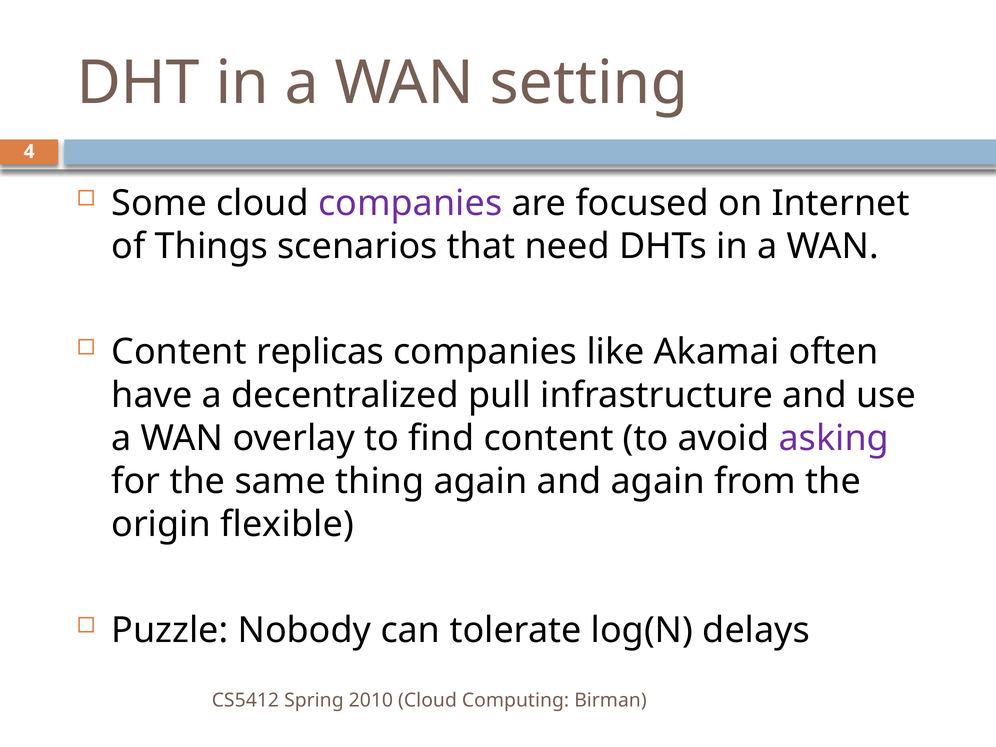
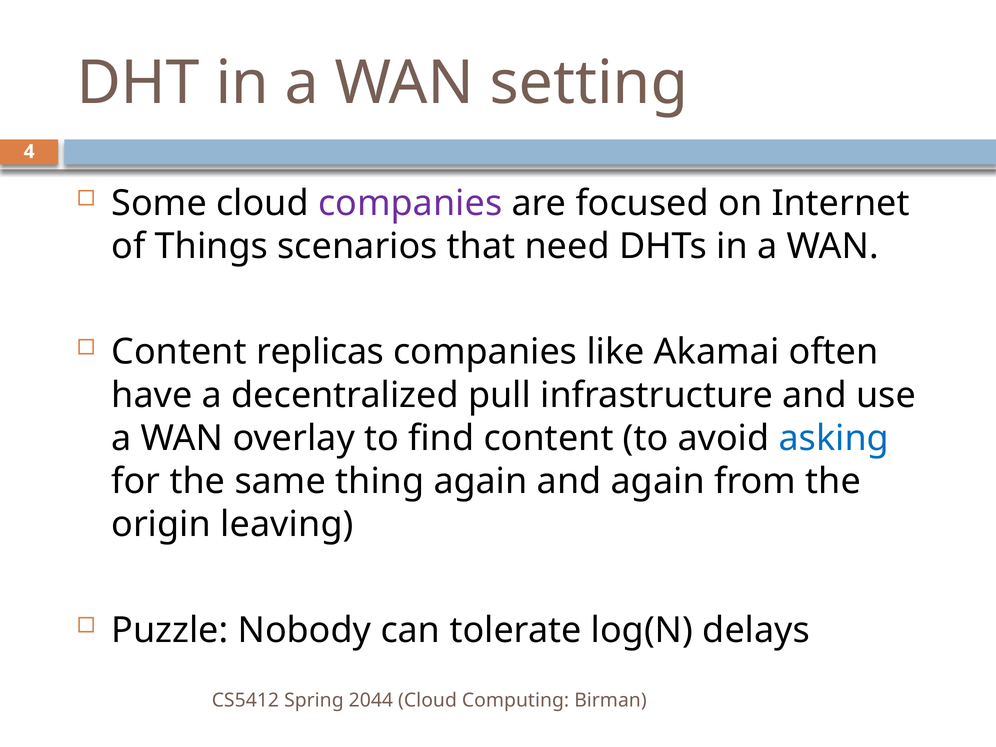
asking colour: purple -> blue
flexible: flexible -> leaving
2010: 2010 -> 2044
